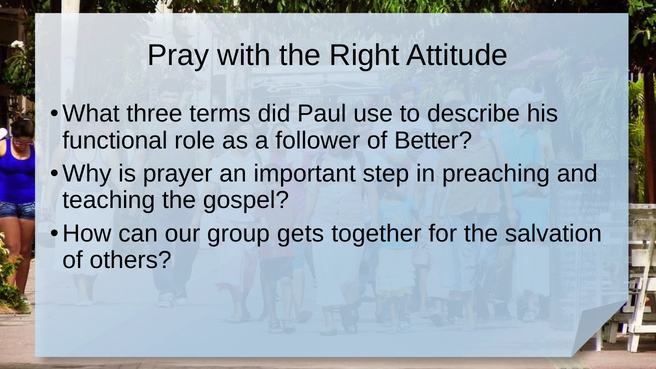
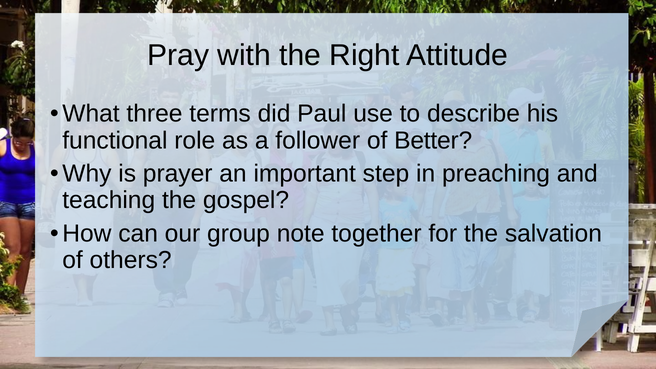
gets: gets -> note
